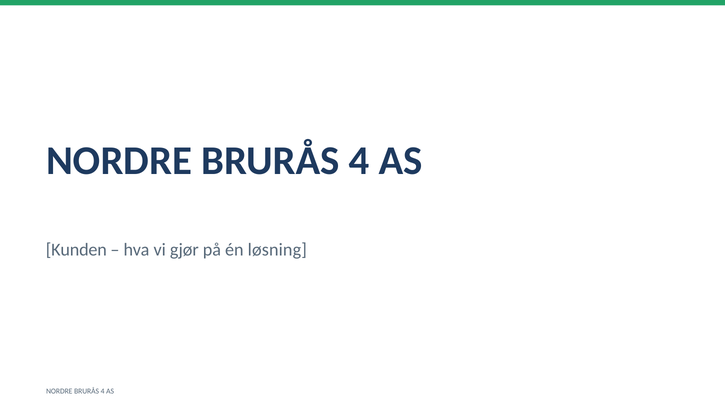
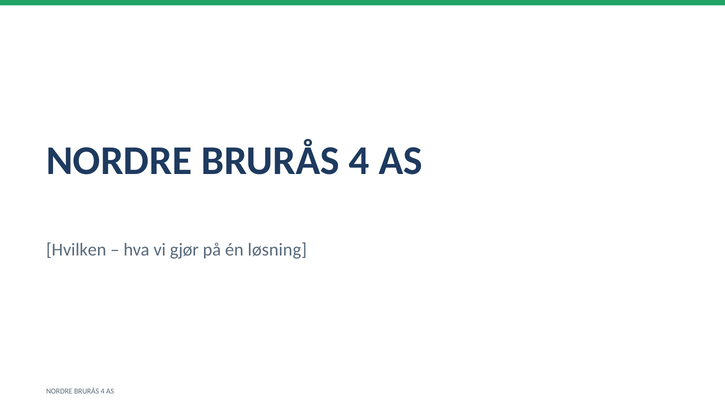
Kunden: Kunden -> Hvilken
